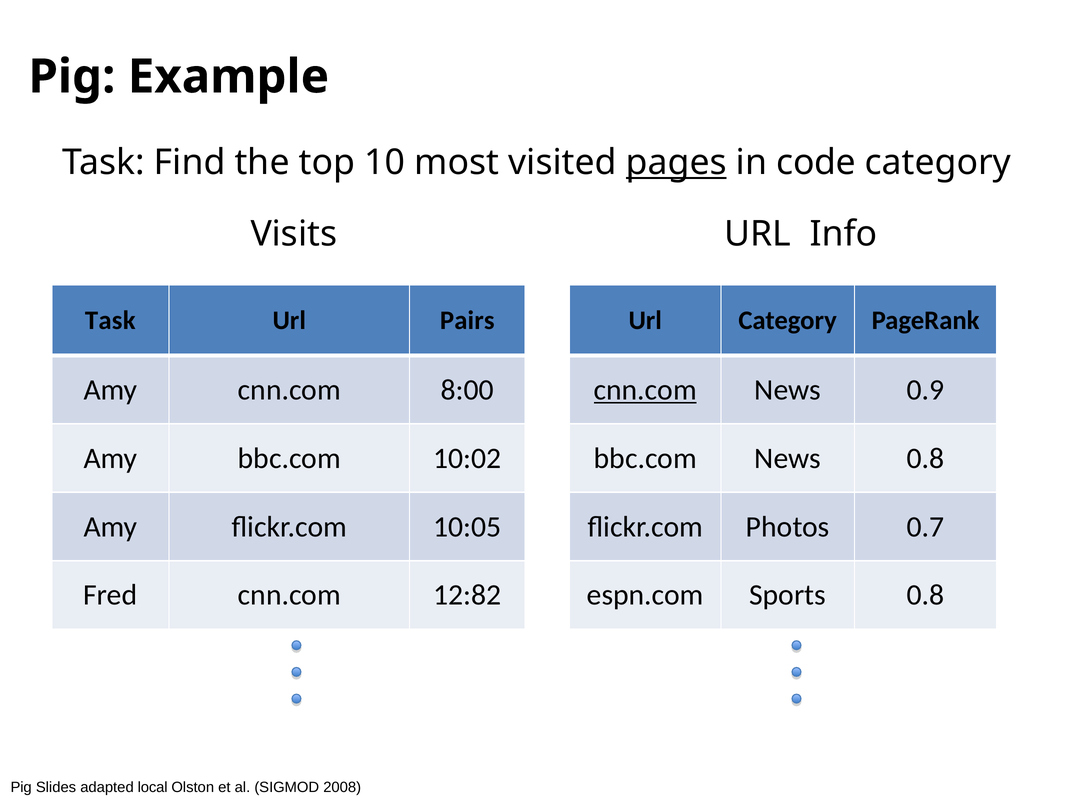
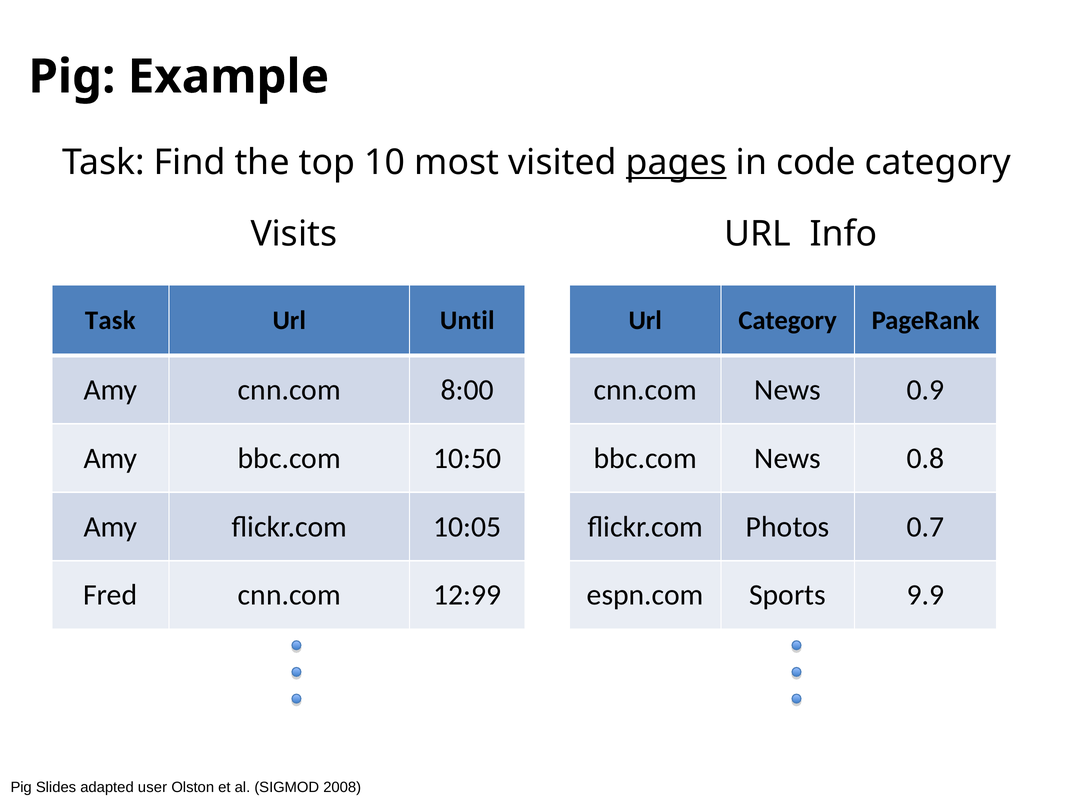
Pairs: Pairs -> Until
cnn.com at (645, 390) underline: present -> none
10:02: 10:02 -> 10:50
12:82: 12:82 -> 12:99
Sports 0.8: 0.8 -> 9.9
local: local -> user
